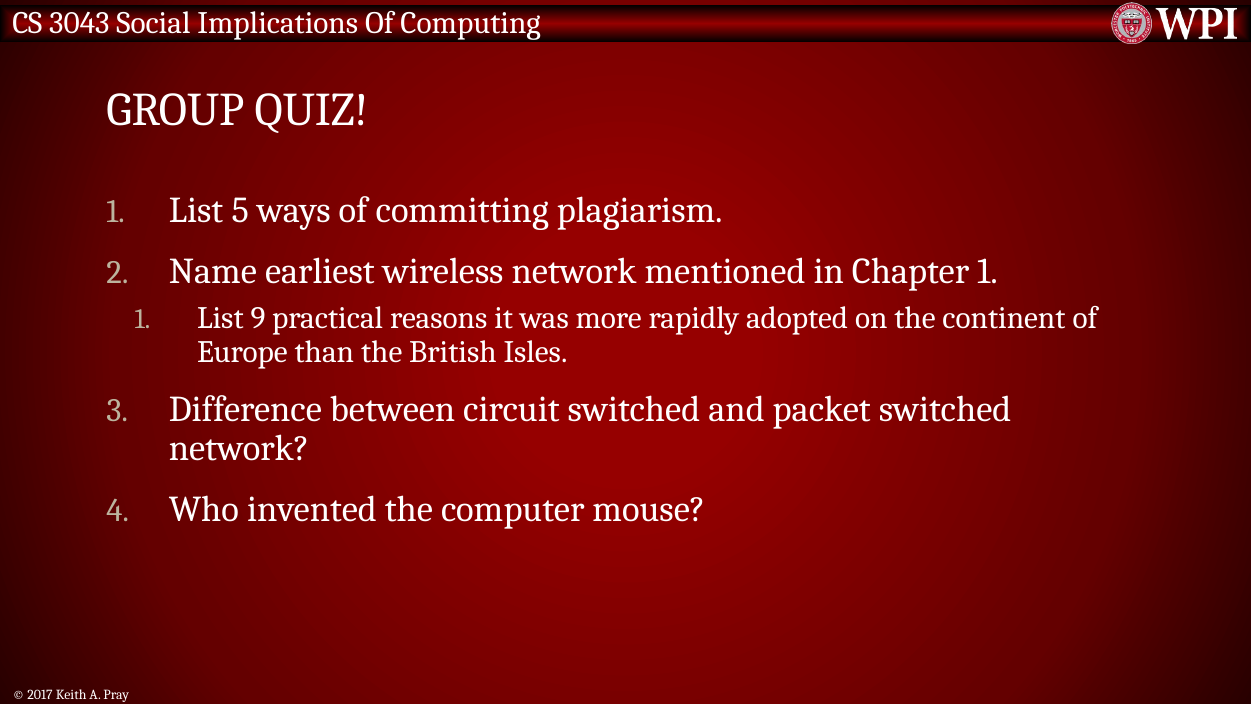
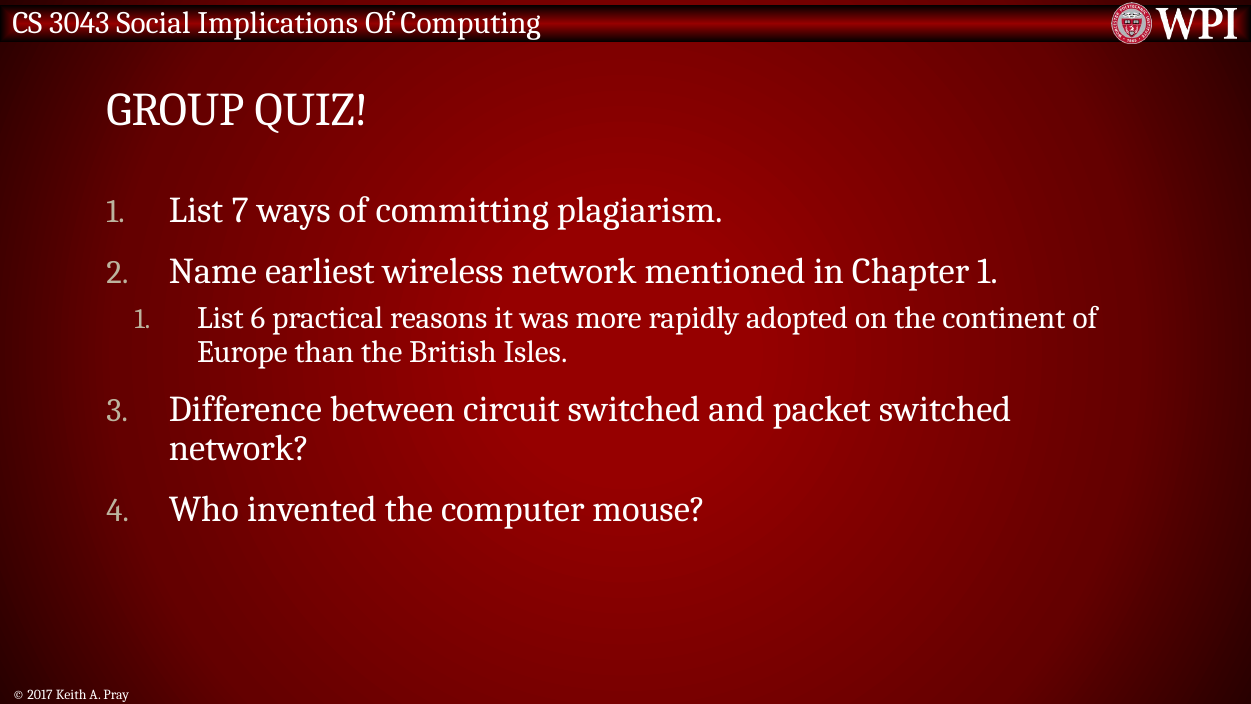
5: 5 -> 7
9: 9 -> 6
